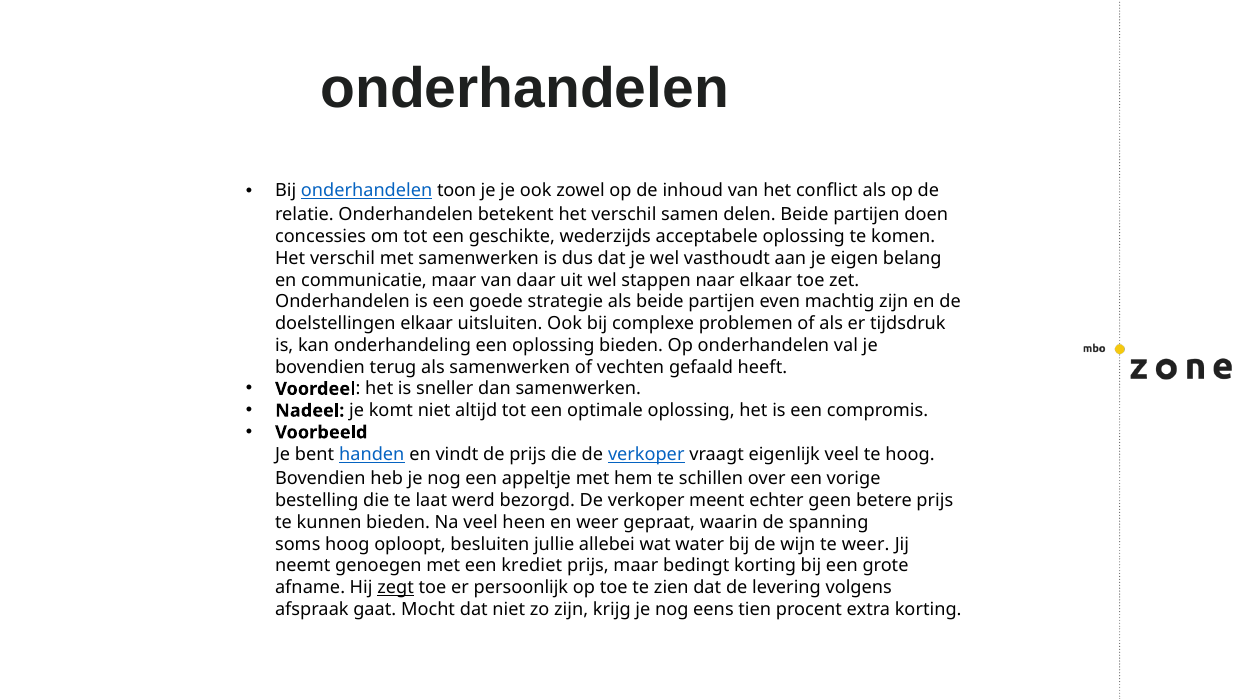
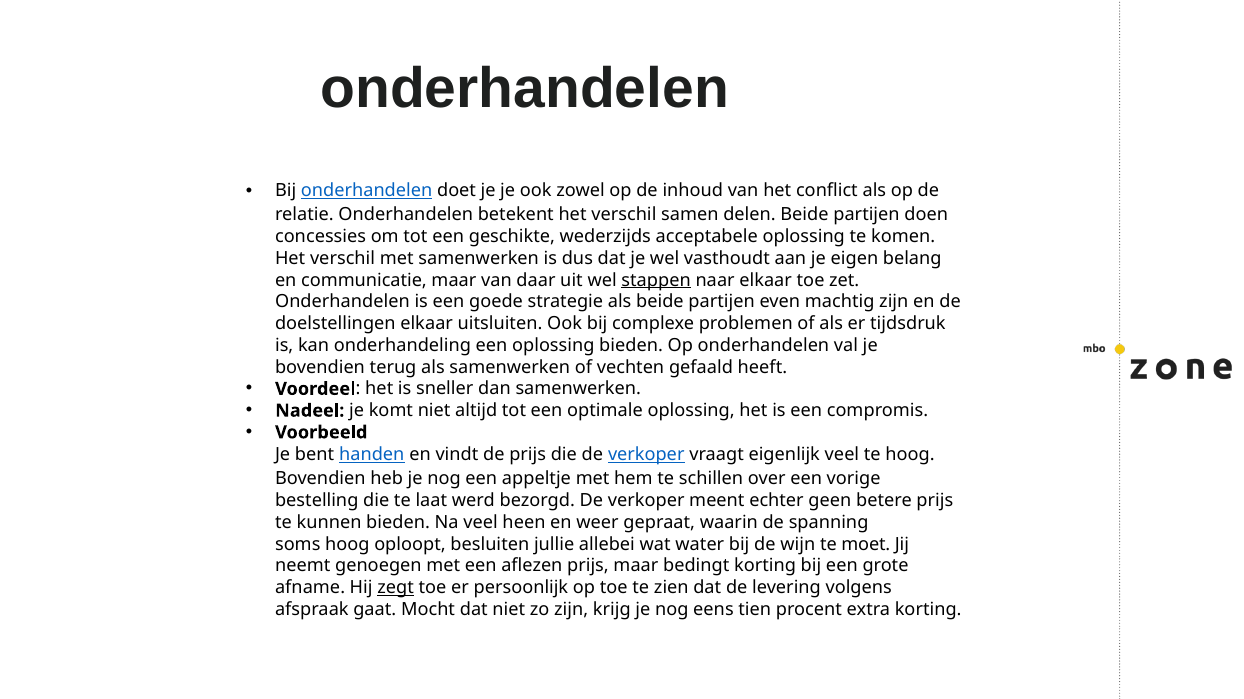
toon: toon -> doet
stappen underline: none -> present
te weer: weer -> moet
krediet: krediet -> aflezen
